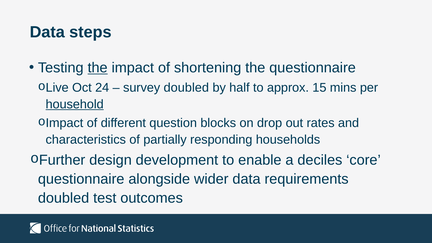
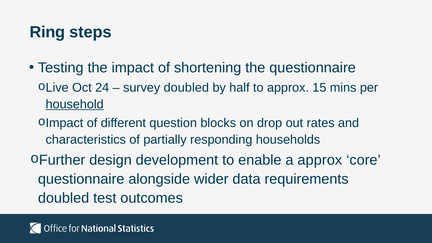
Data at (47, 32): Data -> Ring
the at (98, 68) underline: present -> none
a deciles: deciles -> approx
